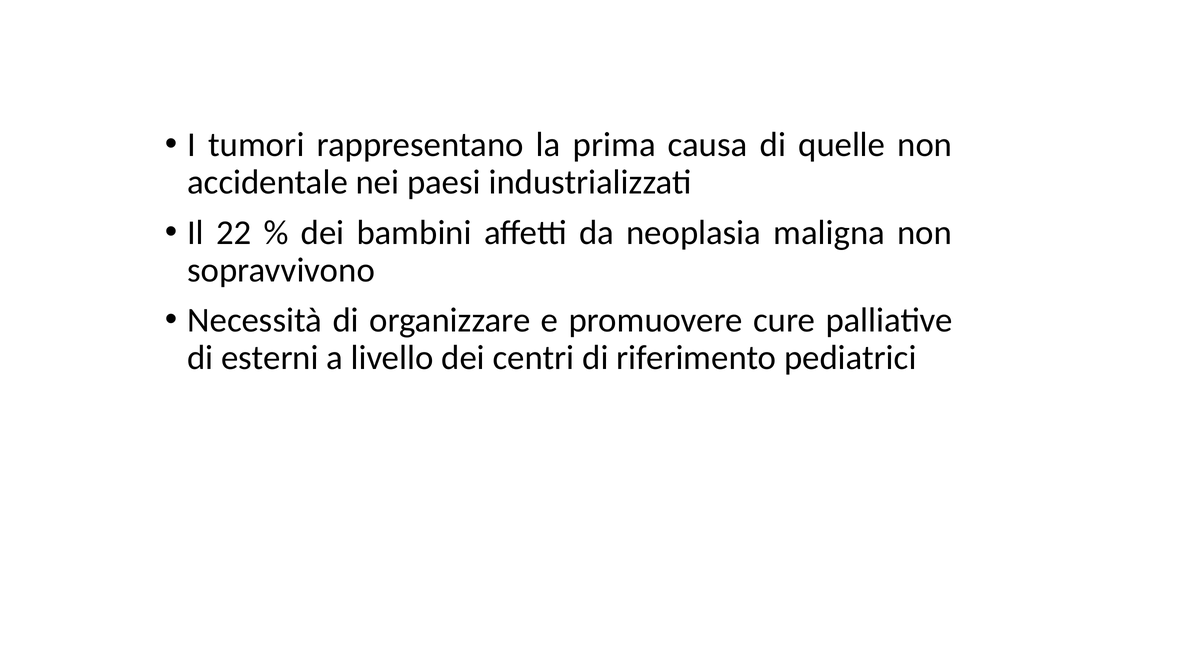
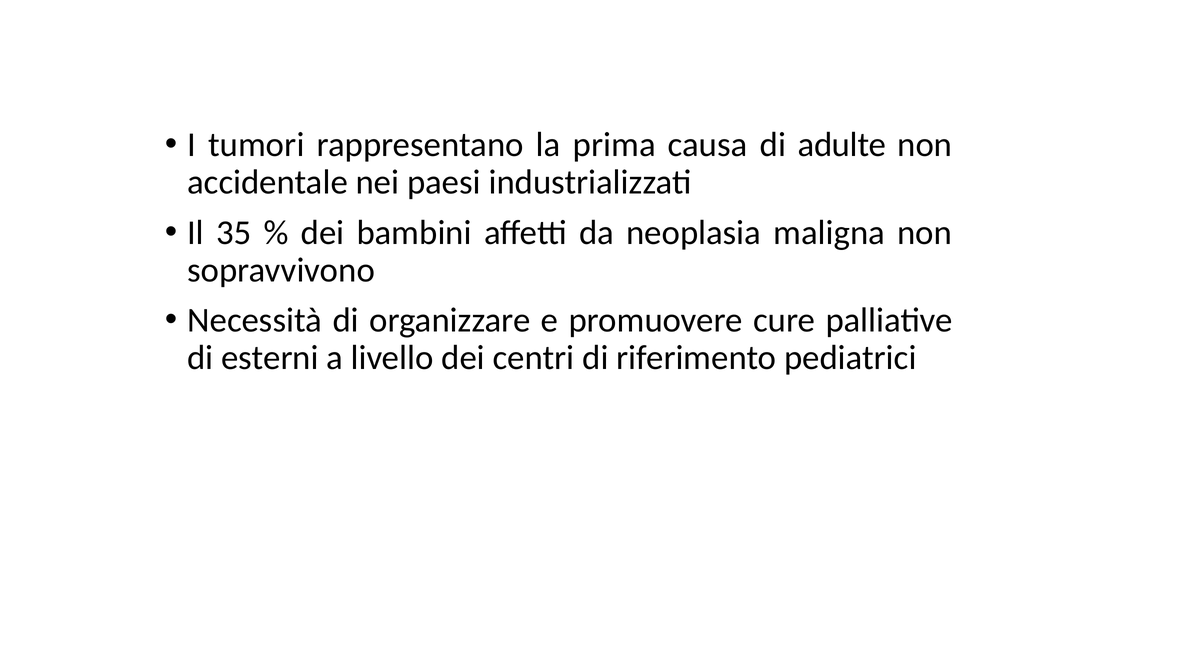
quelle: quelle -> adulte
22: 22 -> 35
